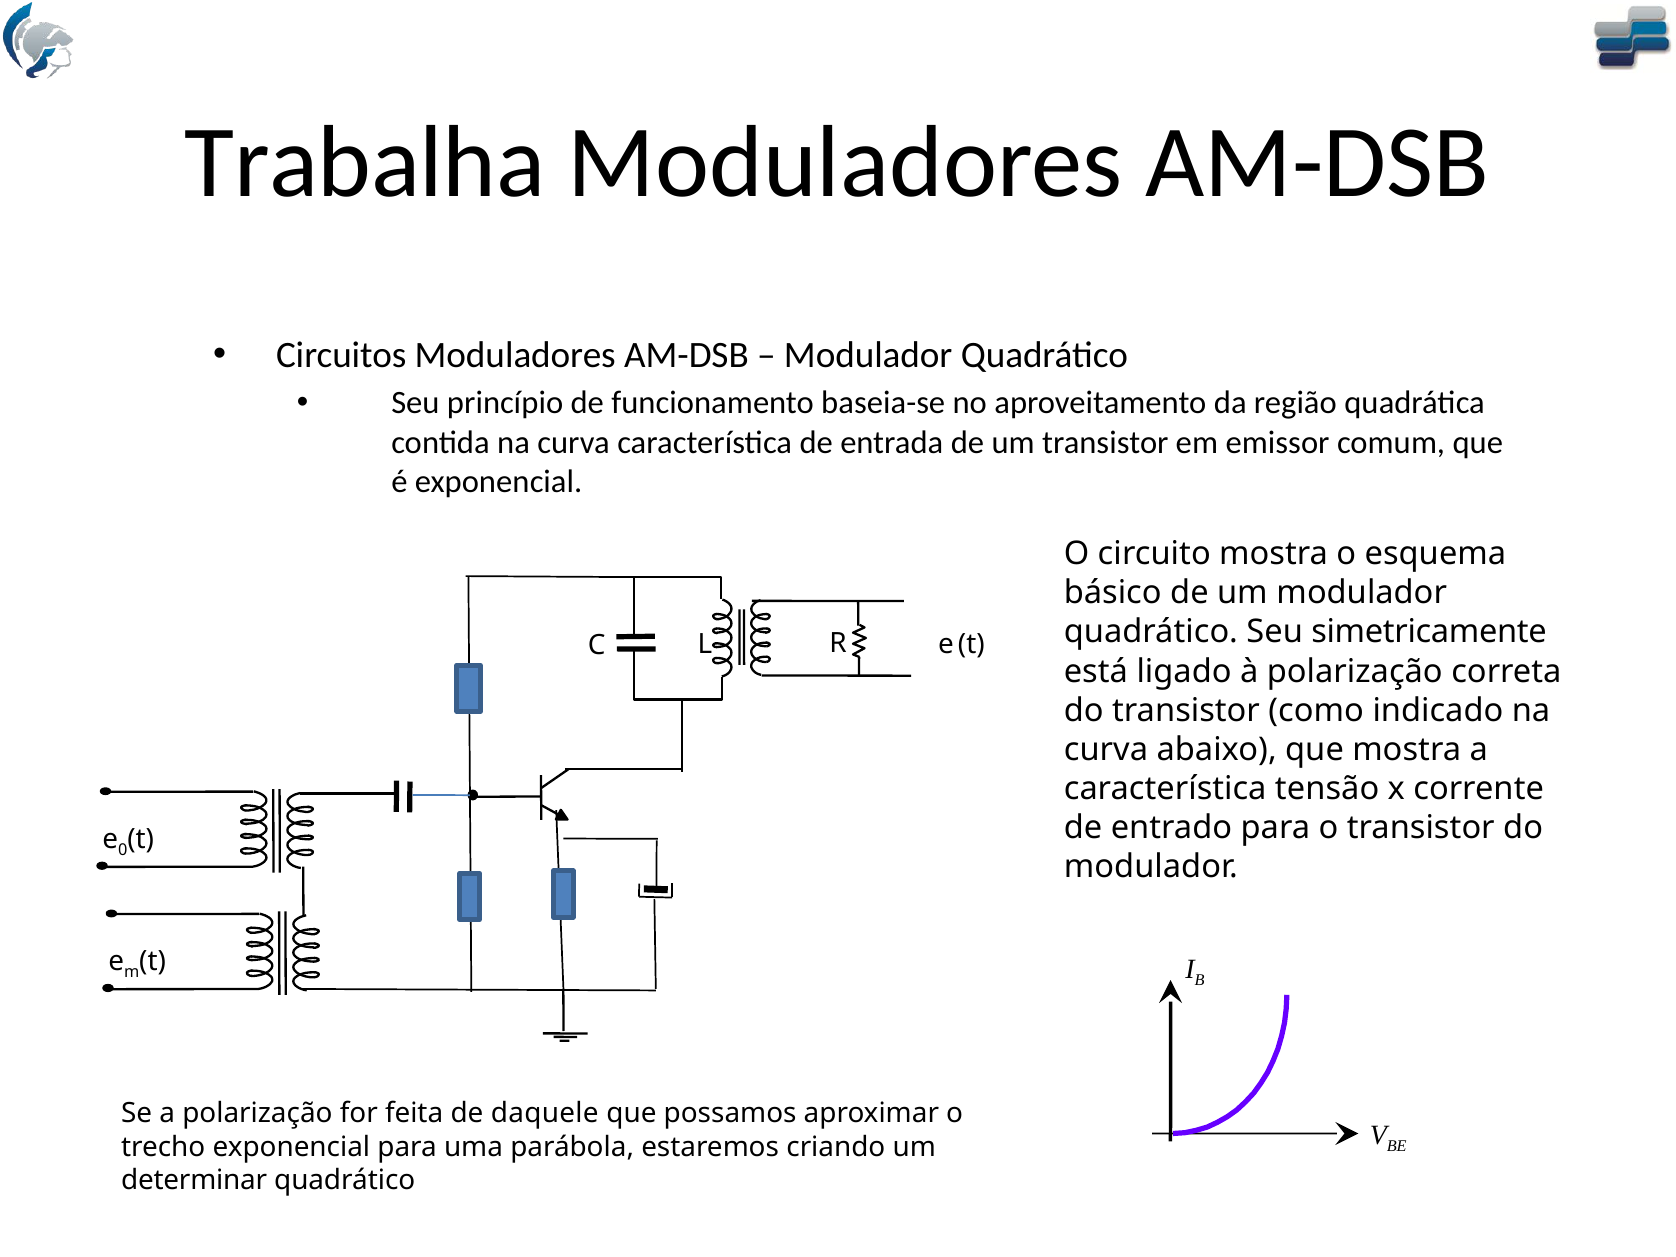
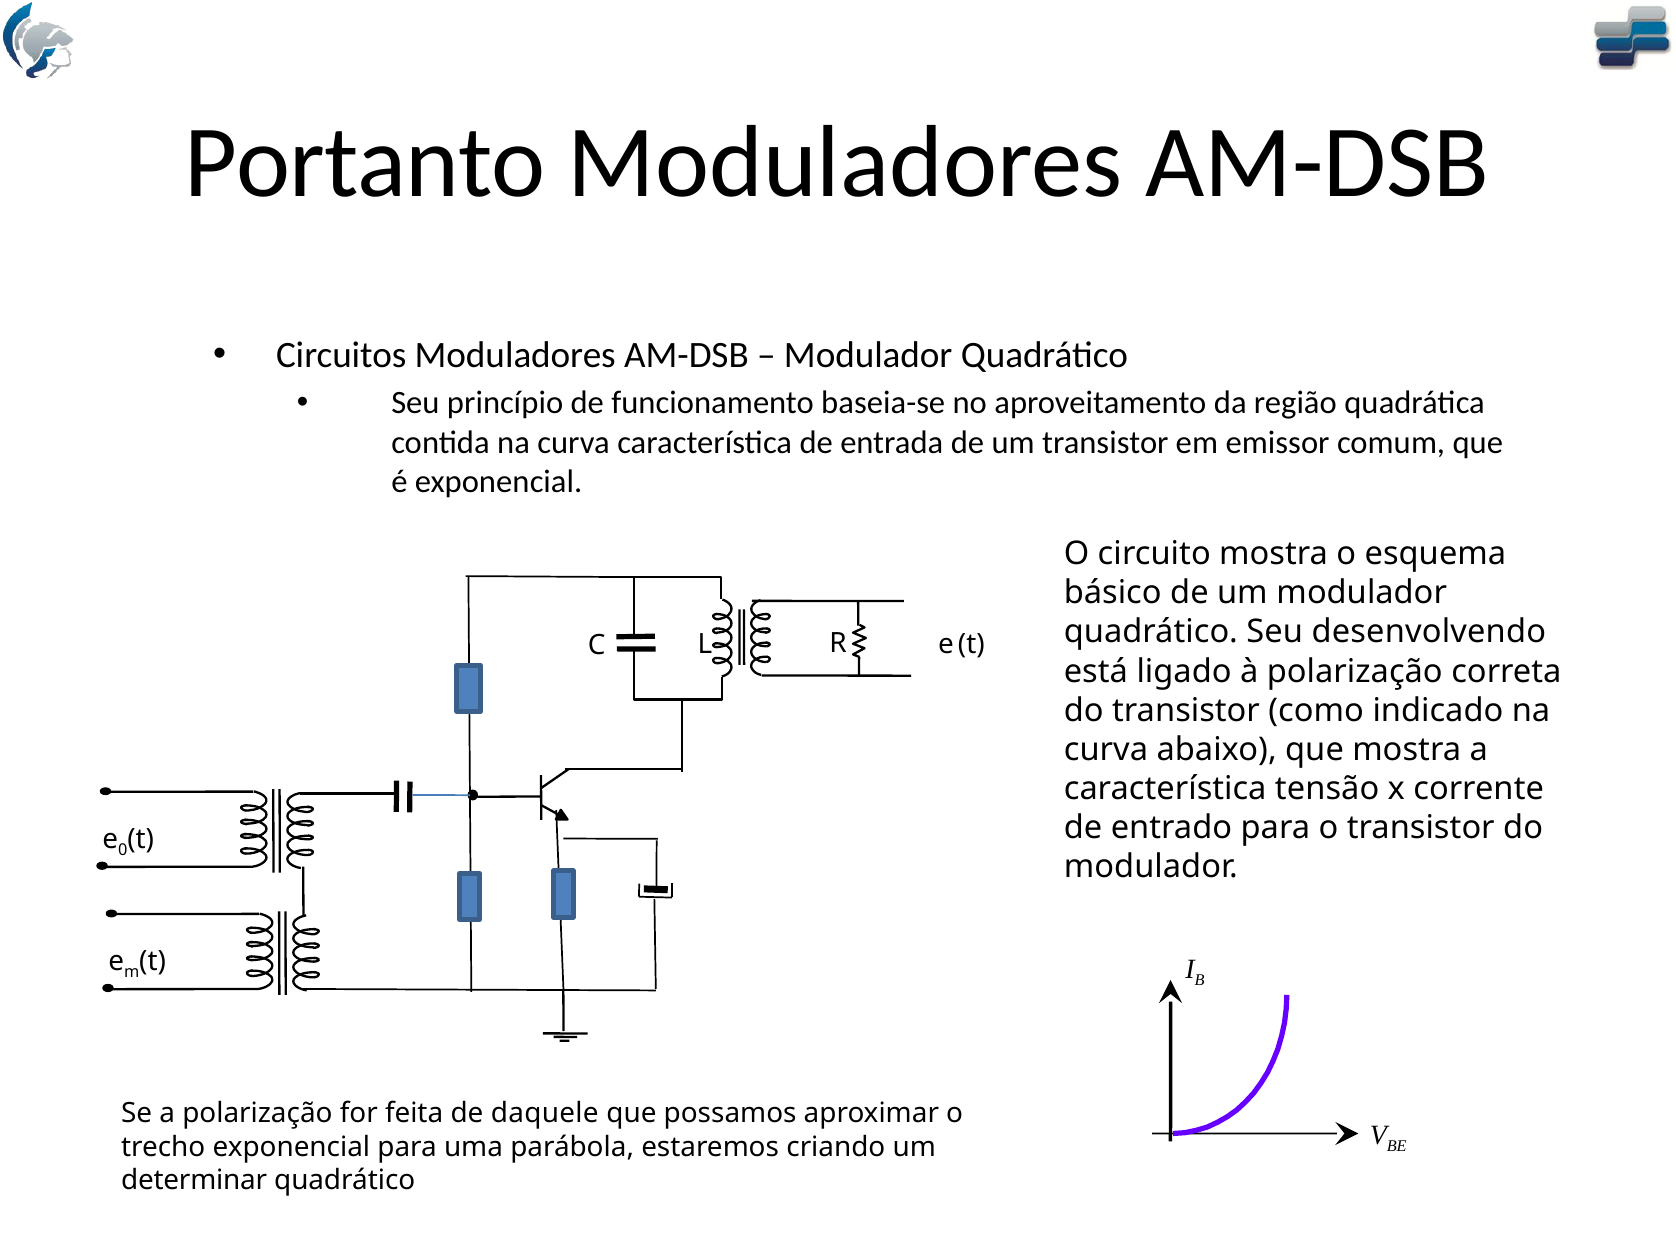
Trabalha: Trabalha -> Portanto
simetricamente: simetricamente -> desenvolvendo
